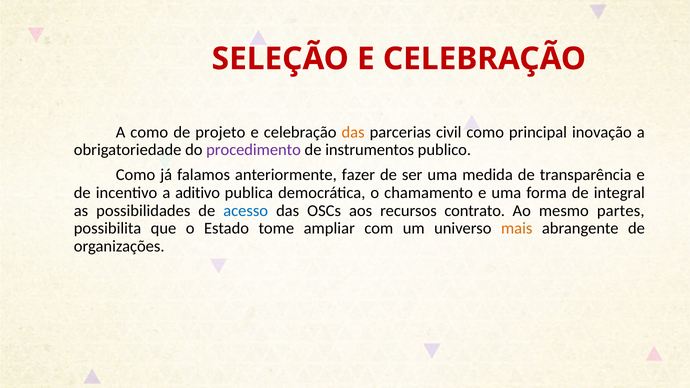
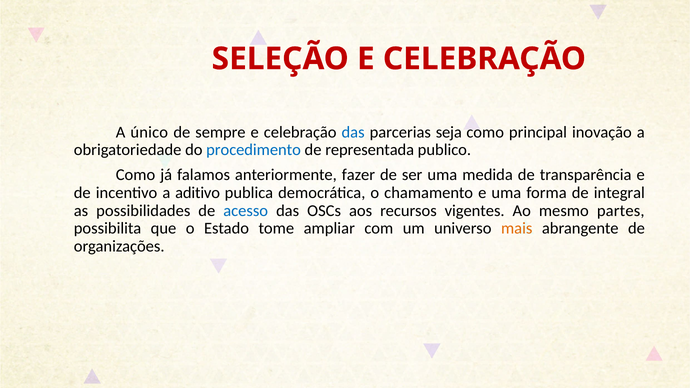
A como: como -> único
projeto: projeto -> sempre
das at (353, 132) colour: orange -> blue
civil: civil -> seja
procedimento colour: purple -> blue
instrumentos: instrumentos -> representada
contrato: contrato -> vigentes
